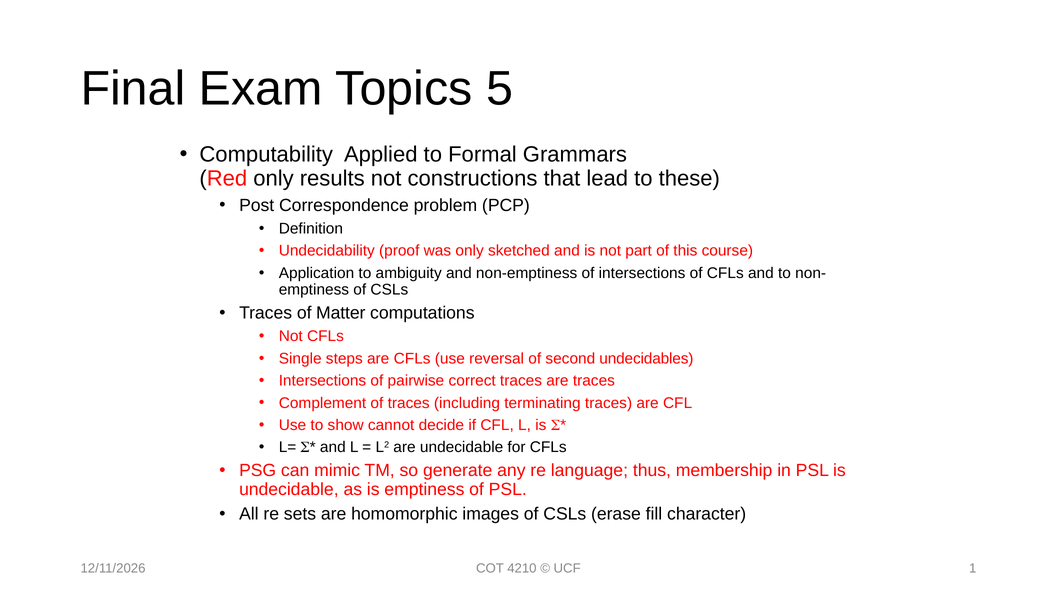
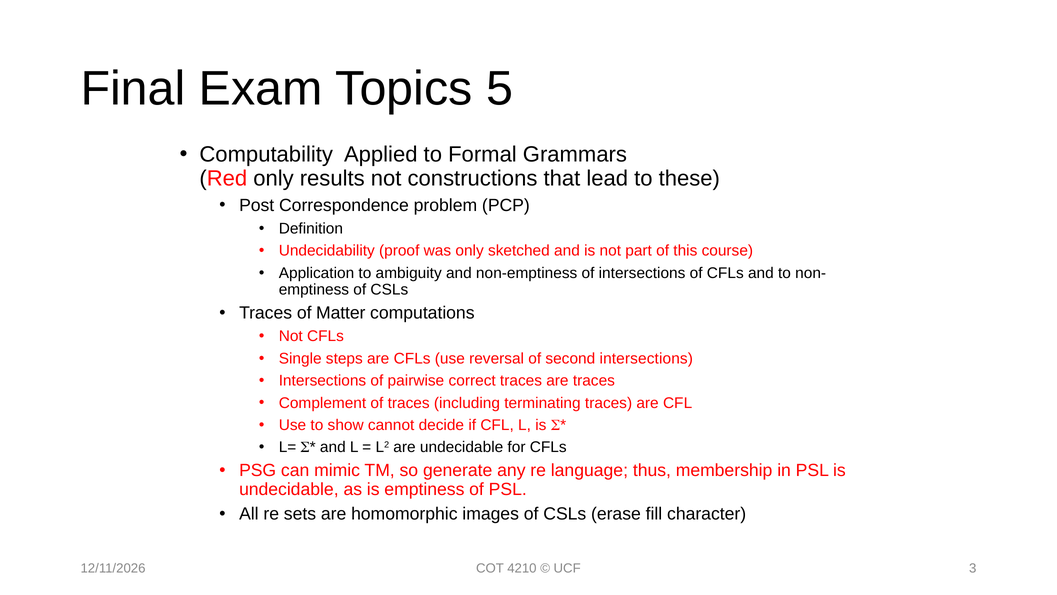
second undecidables: undecidables -> intersections
1: 1 -> 3
